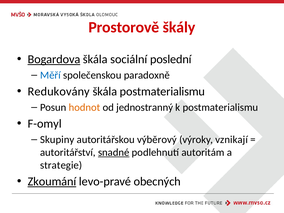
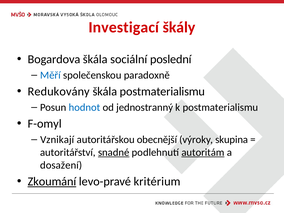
Prostorově: Prostorově -> Investigací
Bogardova underline: present -> none
hodnot colour: orange -> blue
Skupiny: Skupiny -> Vznikají
výběrový: výběrový -> obecnější
vznikají: vznikají -> skupina
autoritám underline: none -> present
strategie: strategie -> dosažení
obecných: obecných -> kritérium
